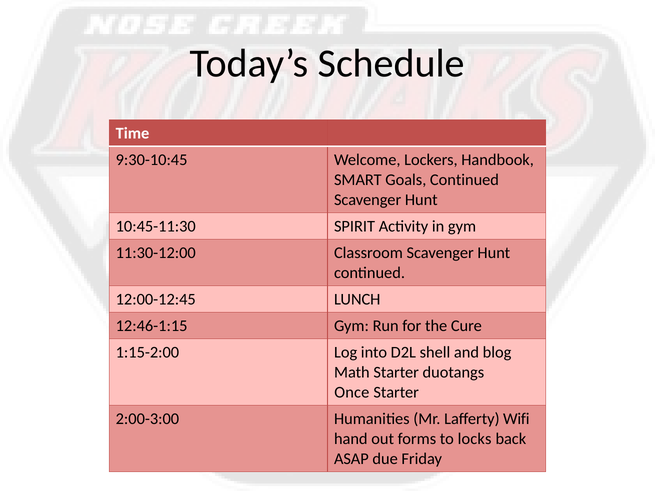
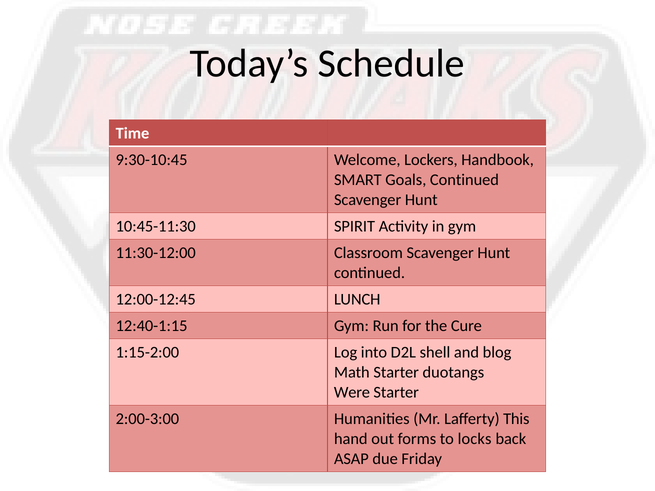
12:46-1:15: 12:46-1:15 -> 12:40-1:15
Once: Once -> Were
Wifi: Wifi -> This
